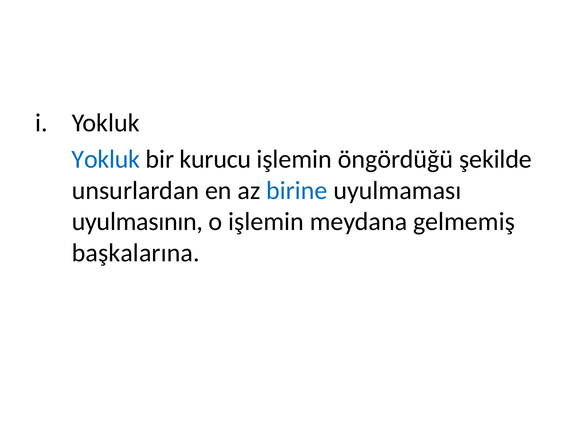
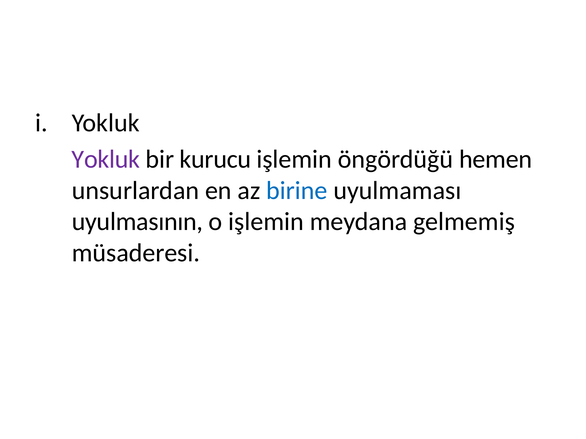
Yokluk at (106, 159) colour: blue -> purple
şekilde: şekilde -> hemen
başkalarına: başkalarına -> müsaderesi
